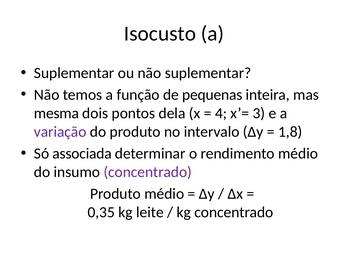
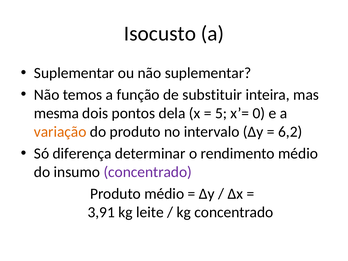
pequenas: pequenas -> substituir
4: 4 -> 5
3: 3 -> 0
variação colour: purple -> orange
1,8: 1,8 -> 6,2
associada: associada -> diferença
0,35: 0,35 -> 3,91
